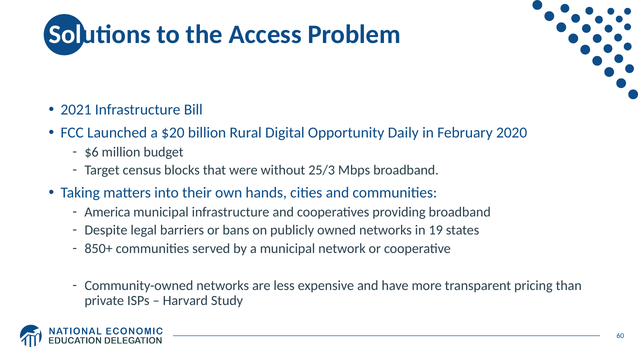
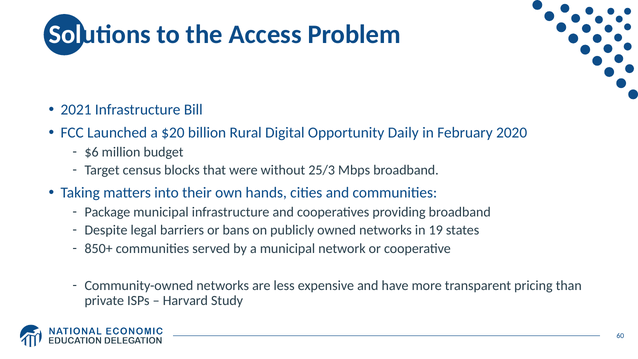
America: America -> Package
